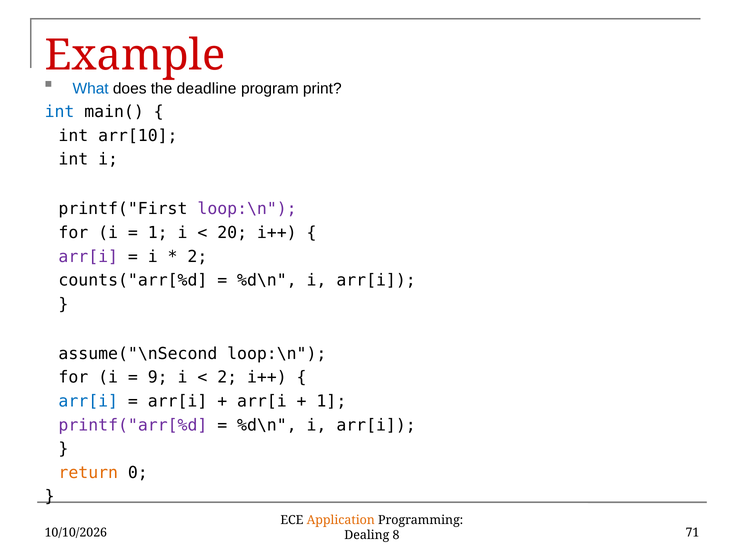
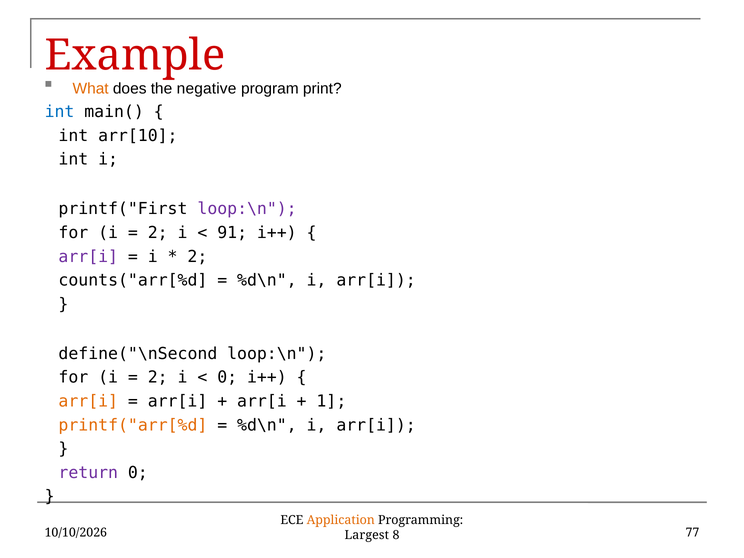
What colour: blue -> orange
deadline: deadline -> negative
1 at (158, 233): 1 -> 2
20: 20 -> 91
assume("\nSecond: assume("\nSecond -> define("\nSecond
9 at (158, 378): 9 -> 2
2 at (227, 378): 2 -> 0
arr[i at (88, 401) colour: blue -> orange
printf("arr[%d colour: purple -> orange
return colour: orange -> purple
Dealing: Dealing -> Largest
71: 71 -> 77
